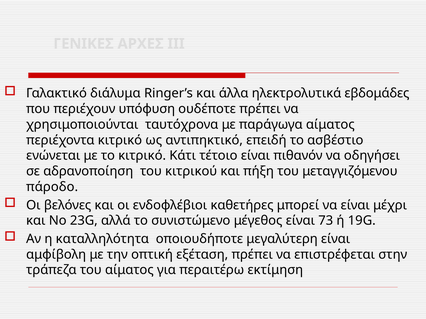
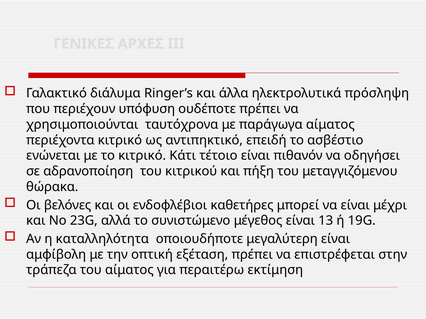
εβδομάδες: εβδομάδες -> πρόσληψη
πάροδο: πάροδο -> θώρακα
73: 73 -> 13
